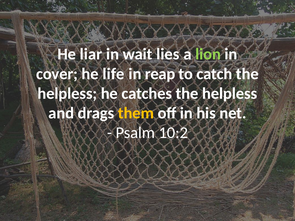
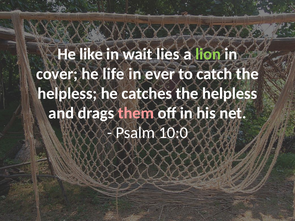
liar: liar -> like
reap: reap -> ever
them colour: yellow -> pink
10:2: 10:2 -> 10:0
